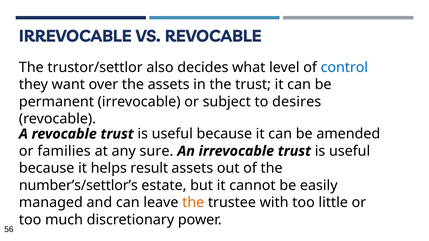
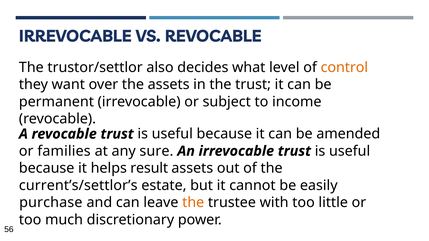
control colour: blue -> orange
desires: desires -> income
number’s/settlor’s: number’s/settlor’s -> current’s/settlor’s
managed: managed -> purchase
